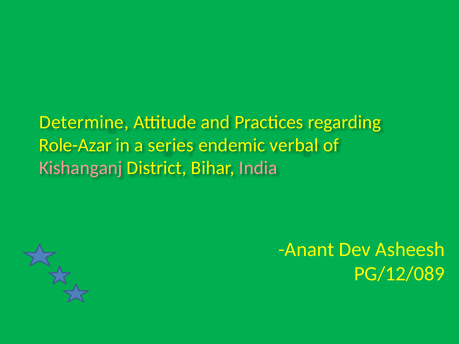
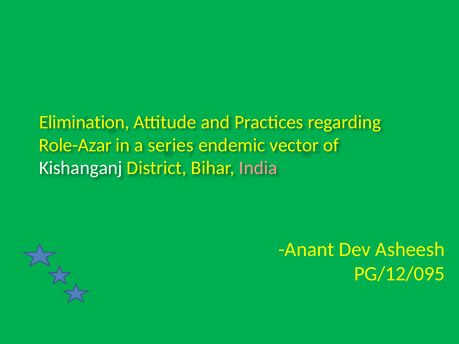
Determine: Determine -> Elimination
verbal: verbal -> vector
Kishanganj colour: pink -> white
PG/12/089: PG/12/089 -> PG/12/095
